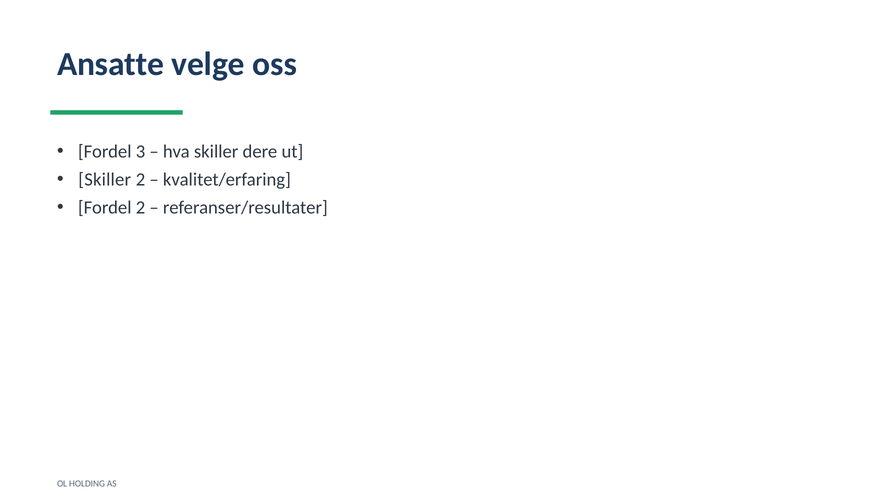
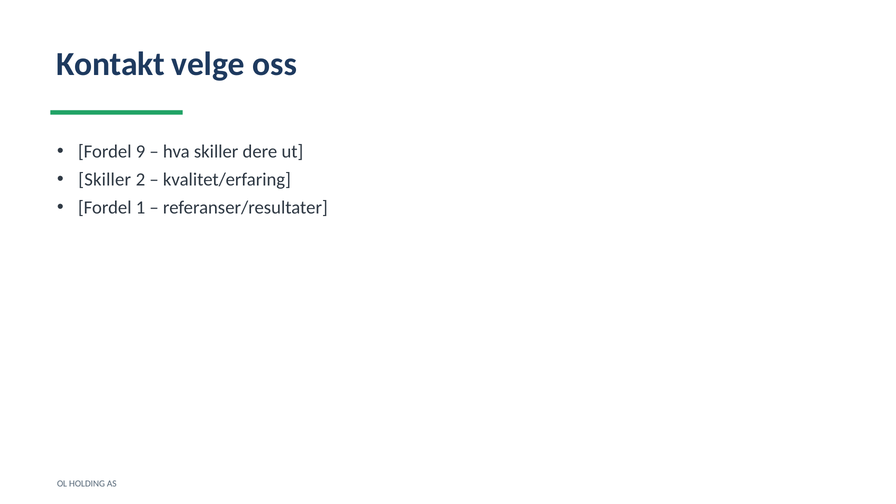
Ansatte: Ansatte -> Kontakt
3: 3 -> 9
Fordel 2: 2 -> 1
